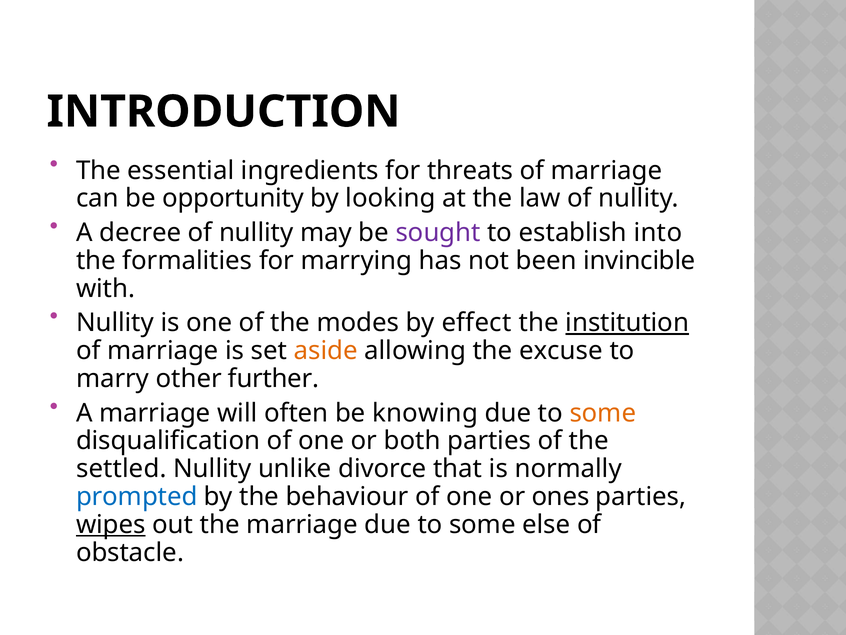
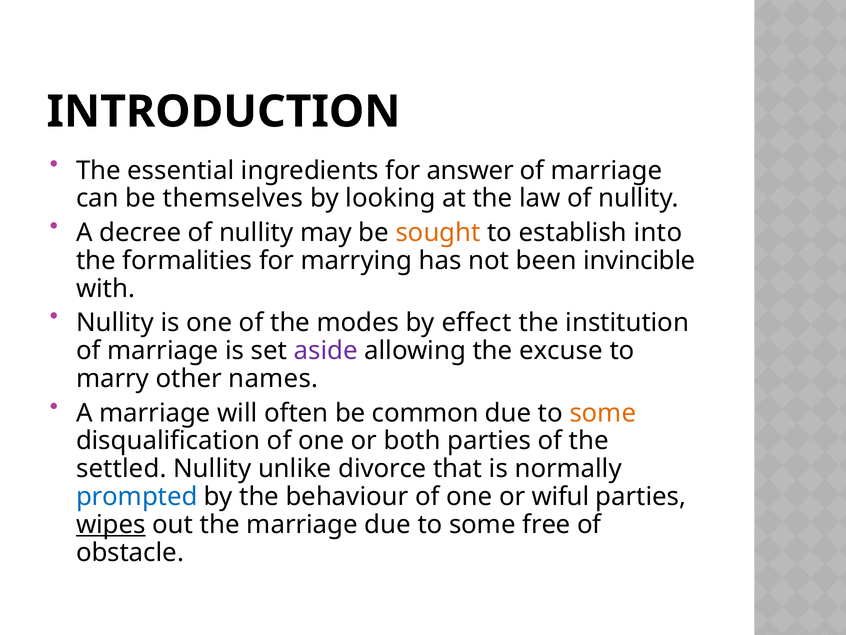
threats: threats -> answer
opportunity: opportunity -> themselves
sought colour: purple -> orange
institution underline: present -> none
aside colour: orange -> purple
further: further -> names
knowing: knowing -> common
ones: ones -> wiful
else: else -> free
